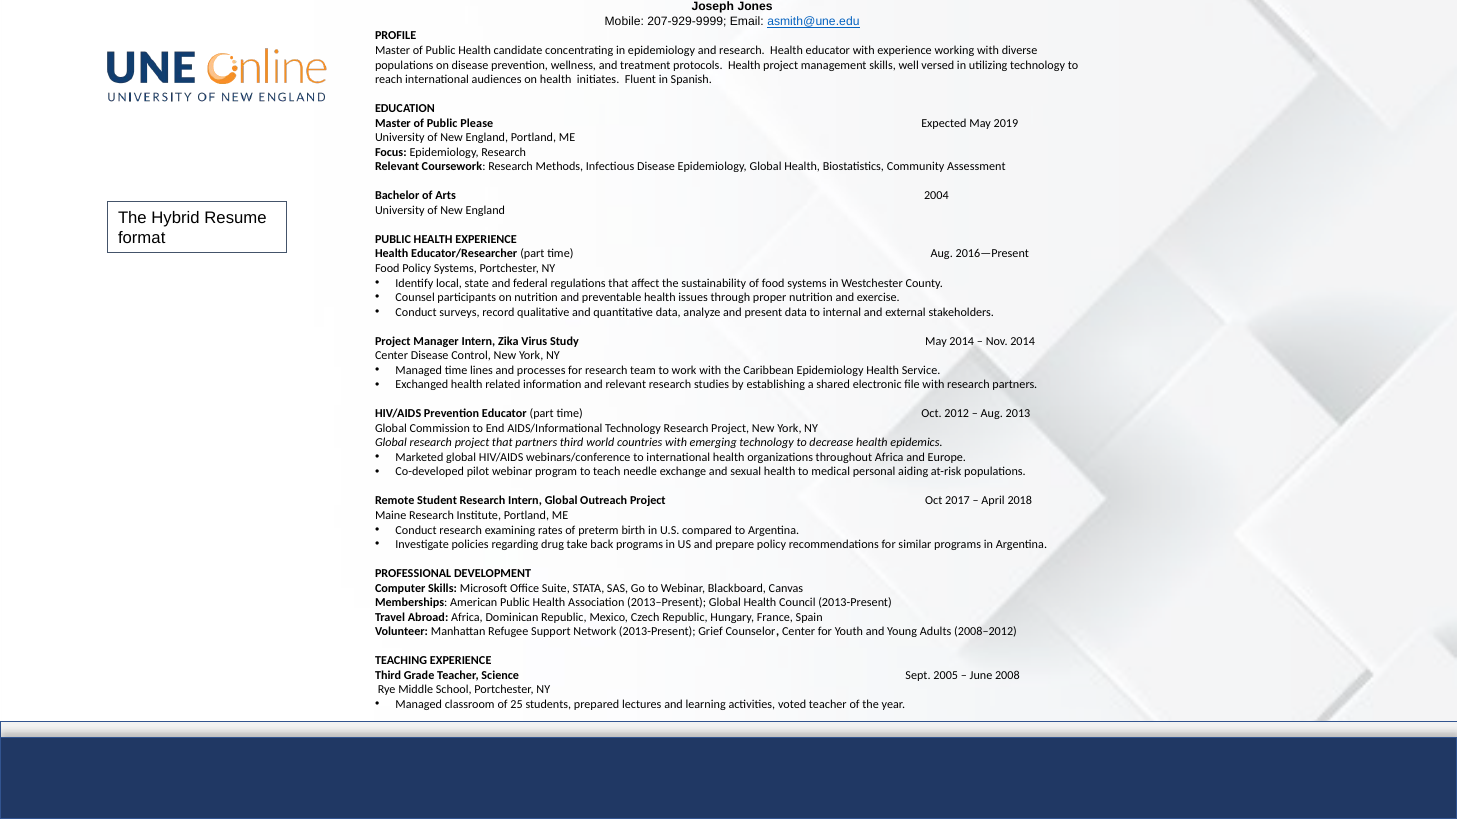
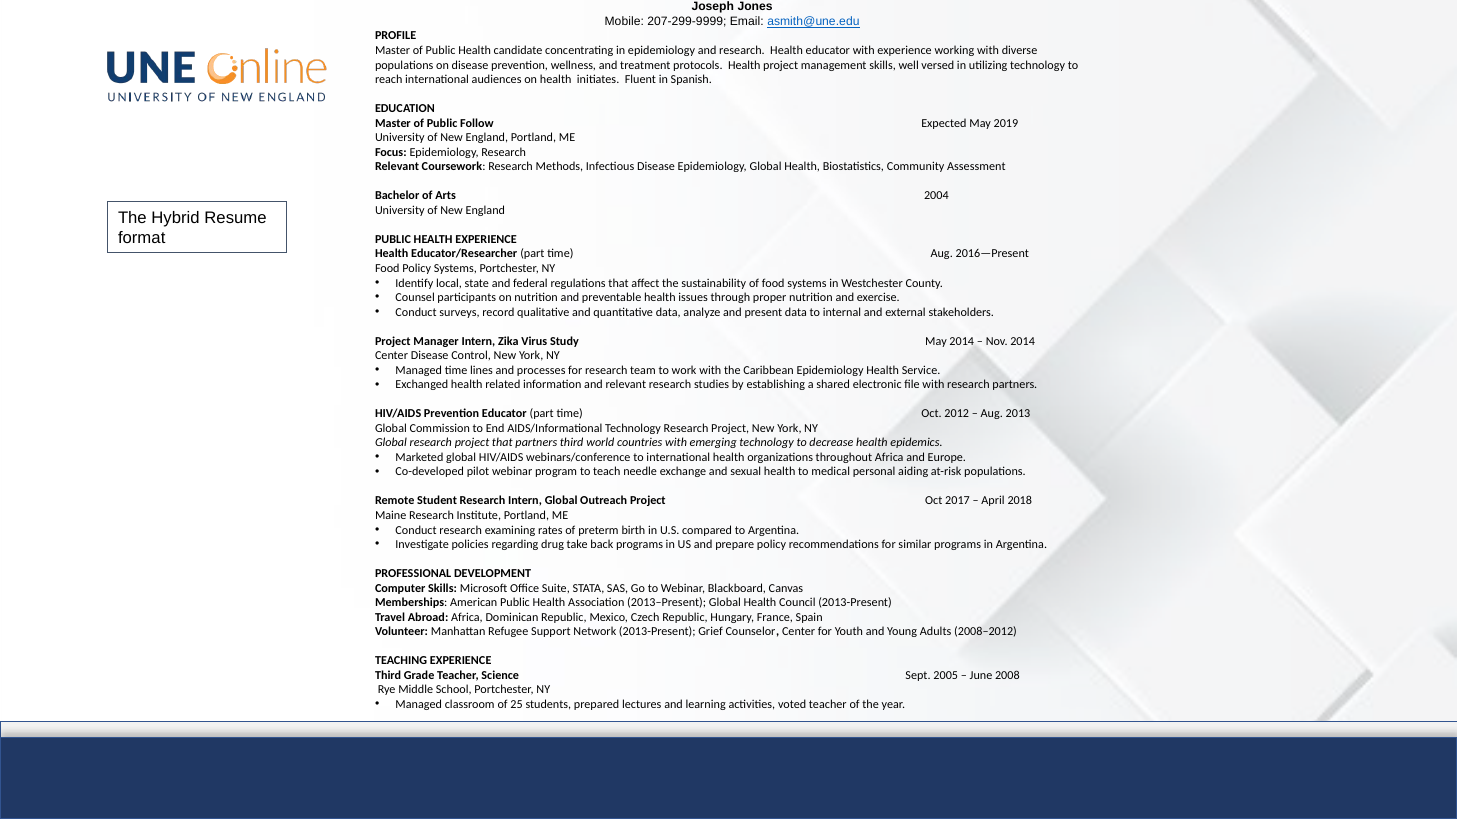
207-929-9999: 207-929-9999 -> 207-299-9999
Please: Please -> Follow
